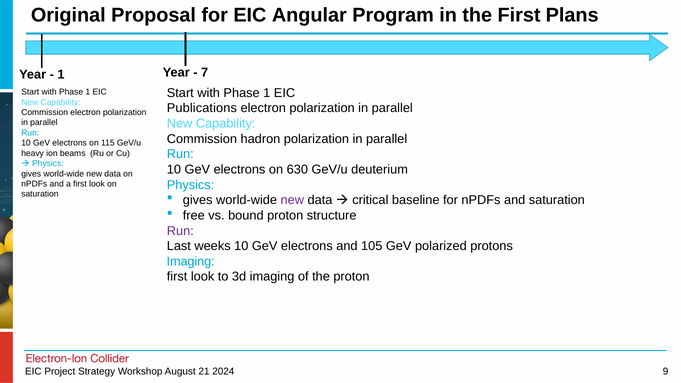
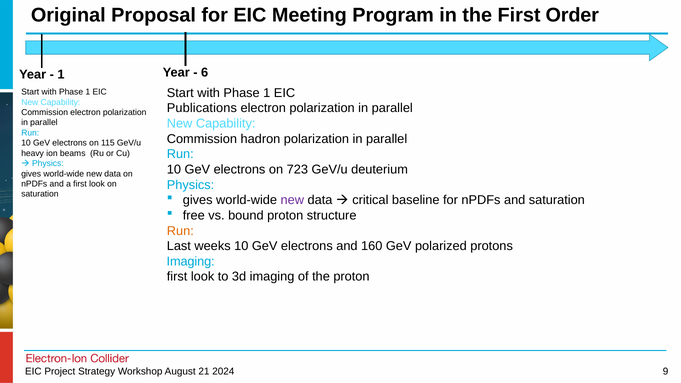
Angular: Angular -> Meeting
Plans: Plans -> Order
7: 7 -> 6
630: 630 -> 723
Run at (180, 231) colour: purple -> orange
105: 105 -> 160
